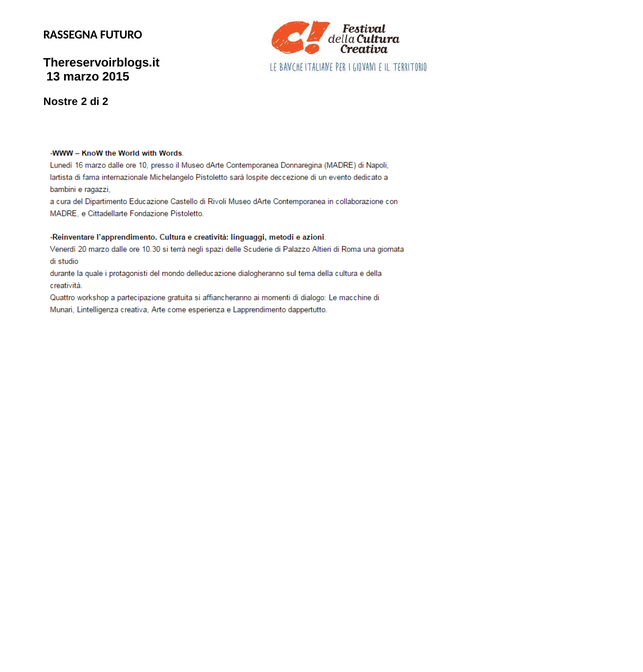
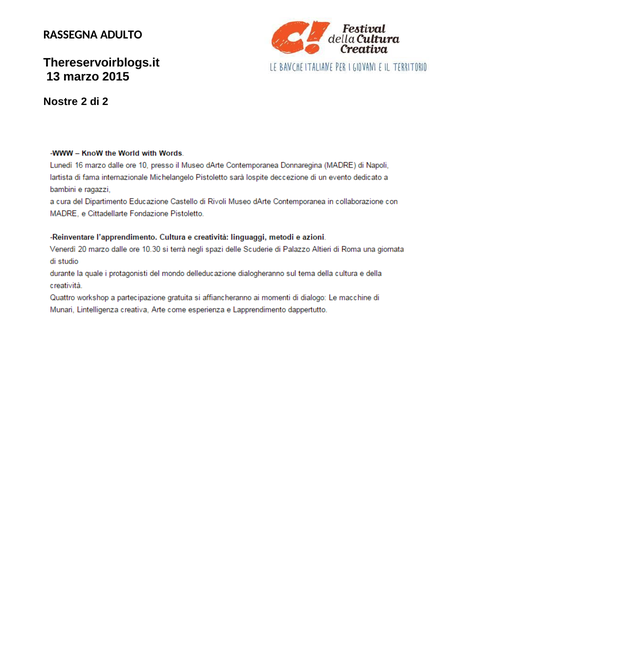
FUTURO: FUTURO -> ADULTO
